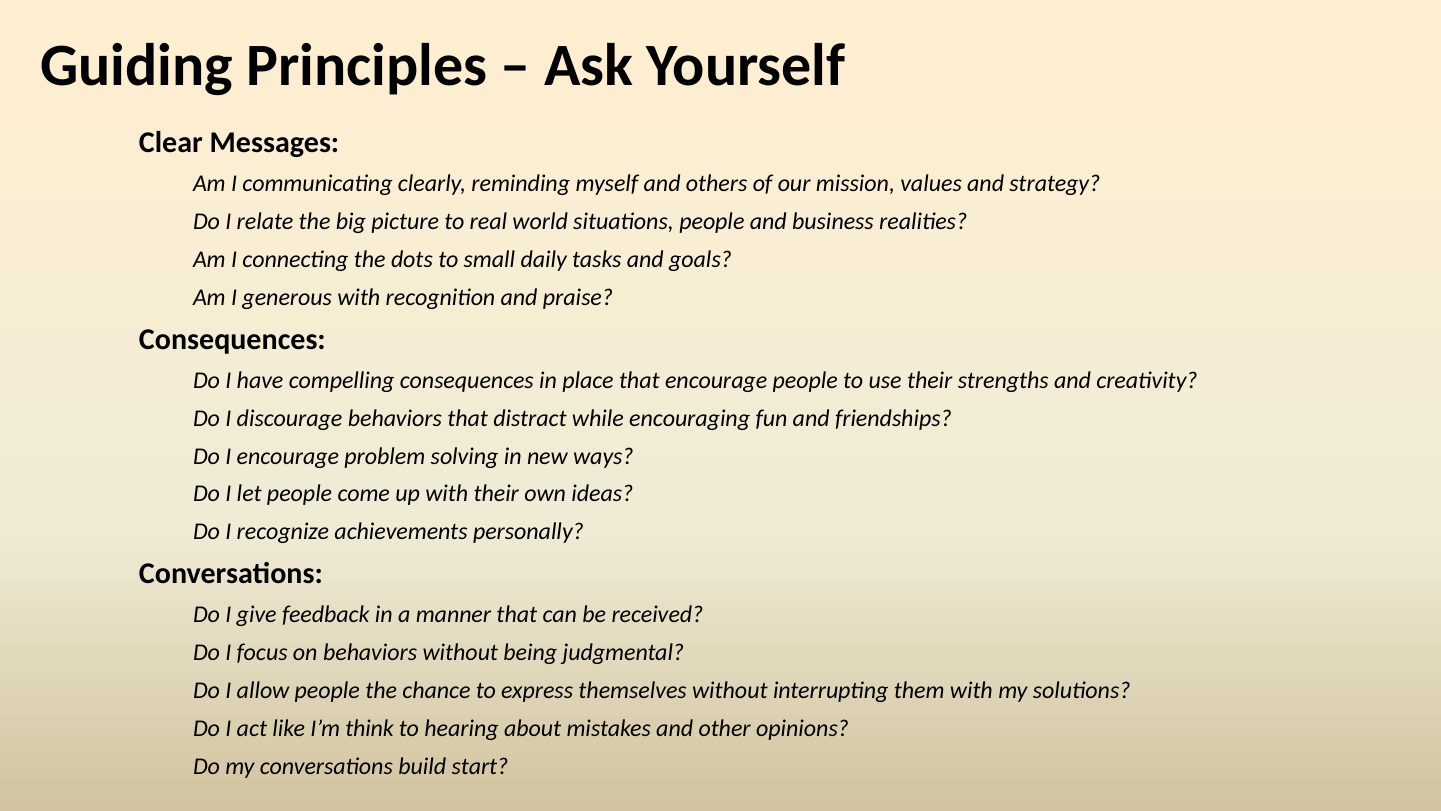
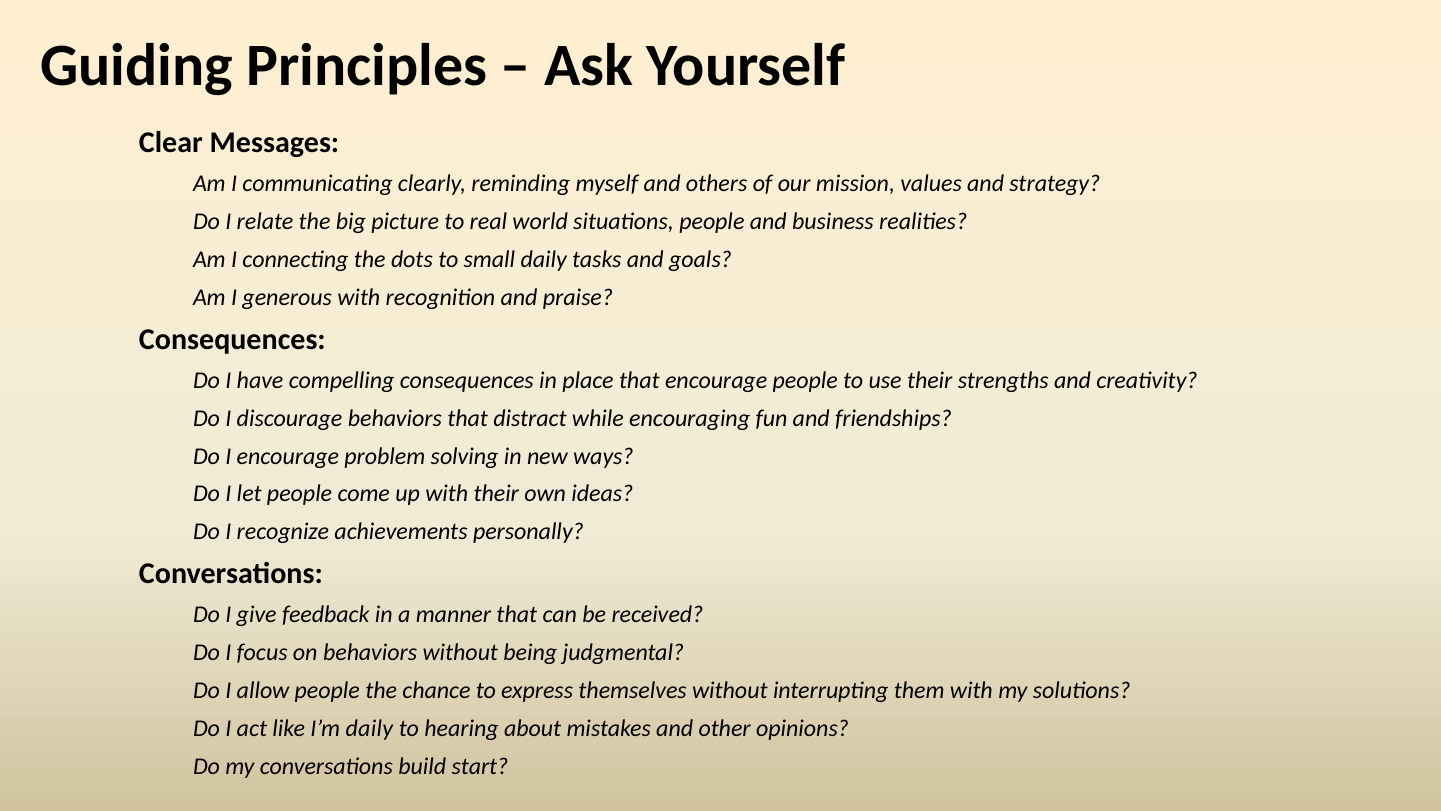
I’m think: think -> daily
